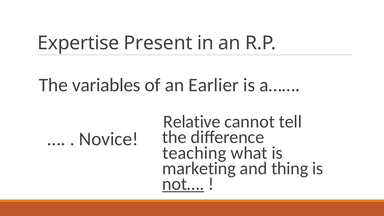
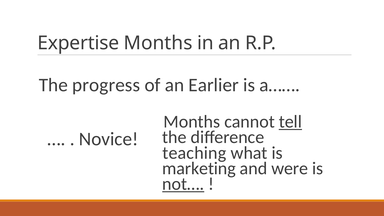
Expertise Present: Present -> Months
variables: variables -> progress
Relative at (192, 122): Relative -> Months
tell underline: none -> present
thing: thing -> were
